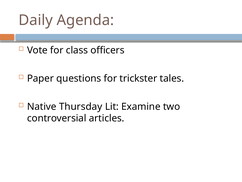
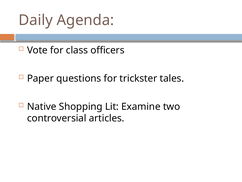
Thursday: Thursday -> Shopping
